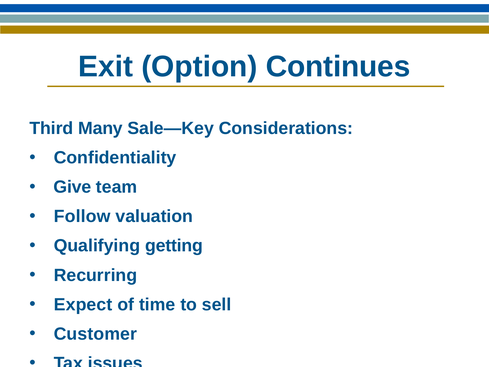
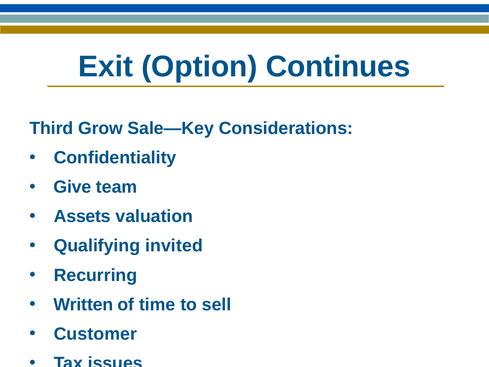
Many: Many -> Grow
Follow: Follow -> Assets
getting: getting -> invited
Expect: Expect -> Written
